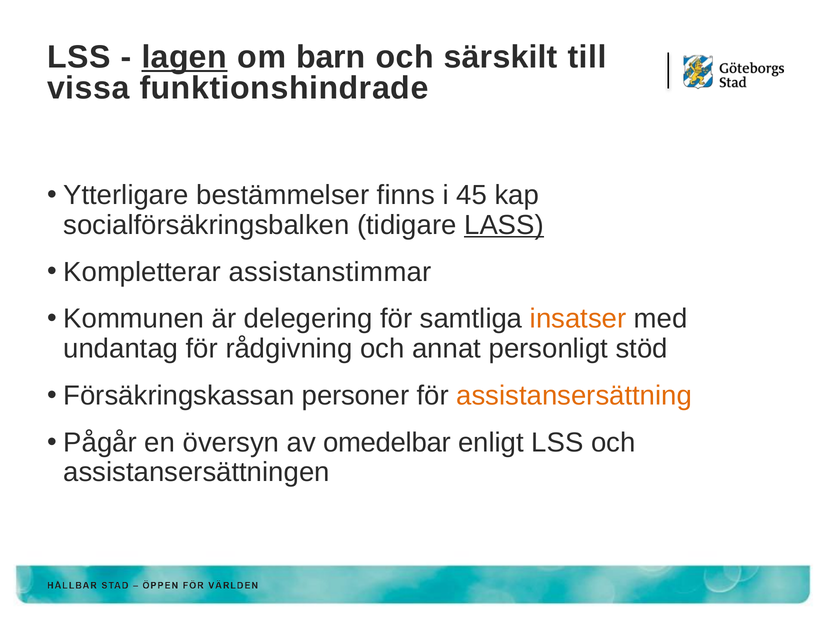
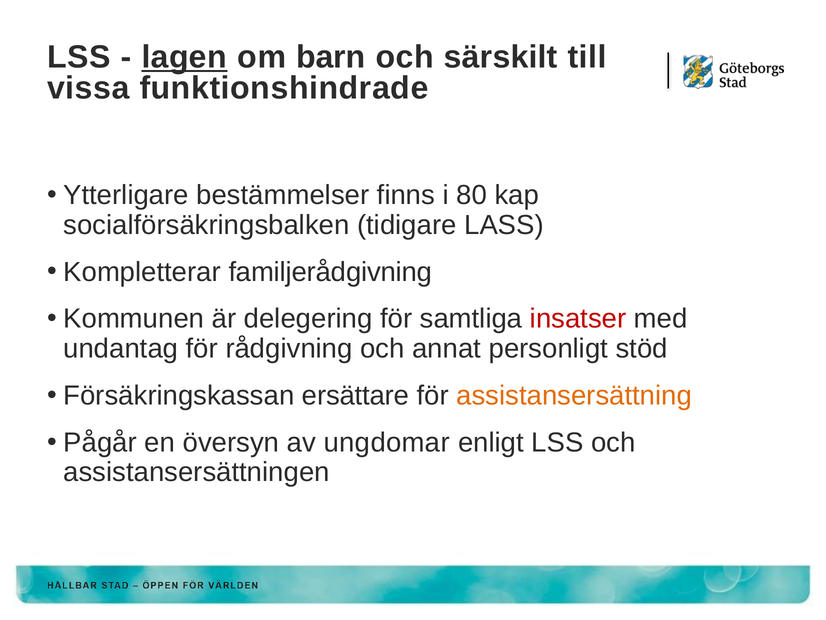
45: 45 -> 80
LASS underline: present -> none
assistanstimmar: assistanstimmar -> familjerådgivning
insatser colour: orange -> red
personer: personer -> ersättare
omedelbar: omedelbar -> ungdomar
